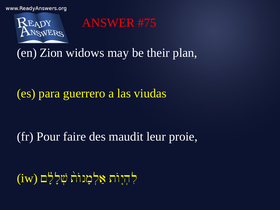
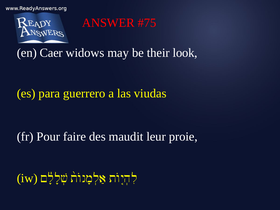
Zion: Zion -> Caer
plan: plan -> look
